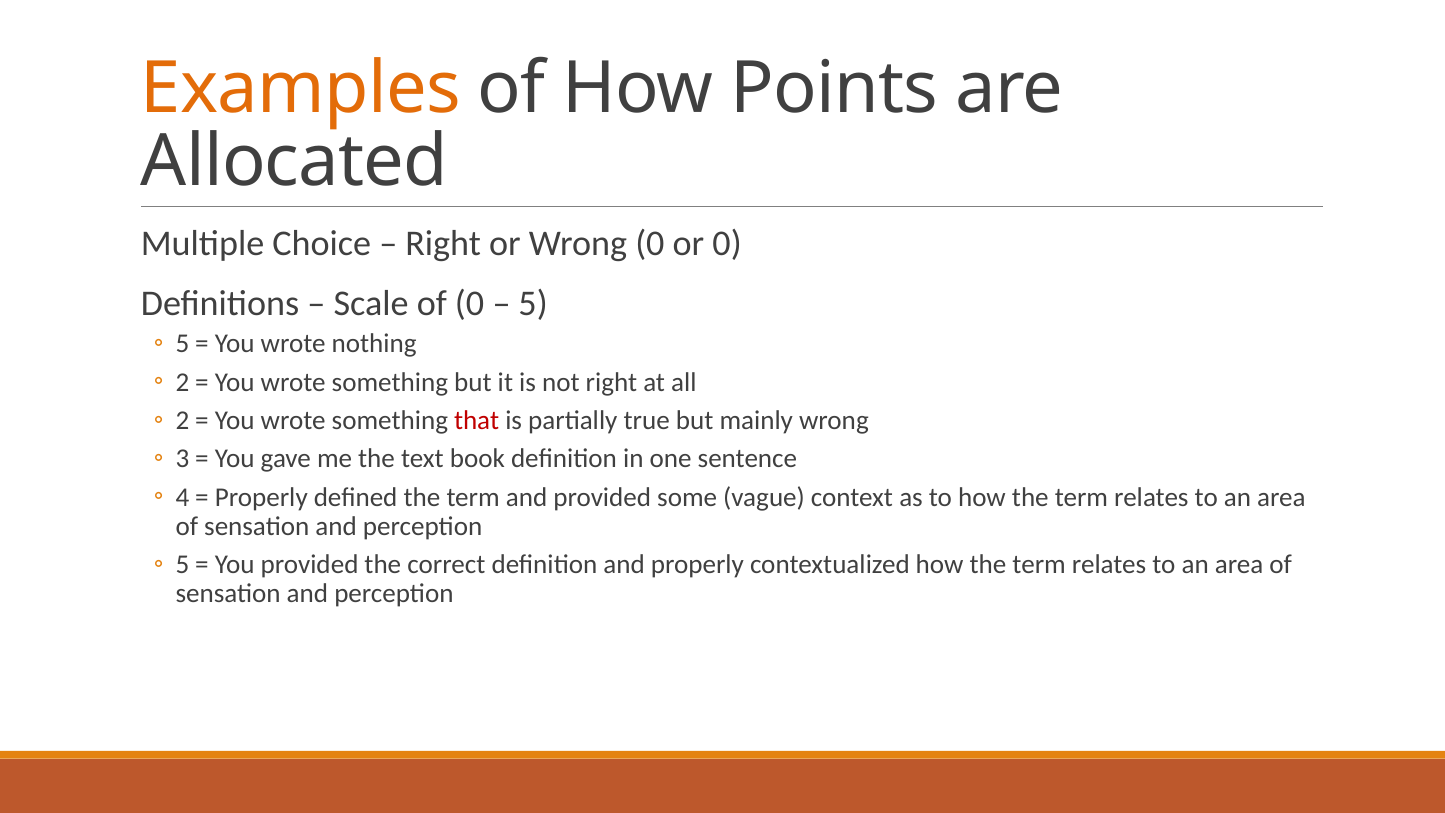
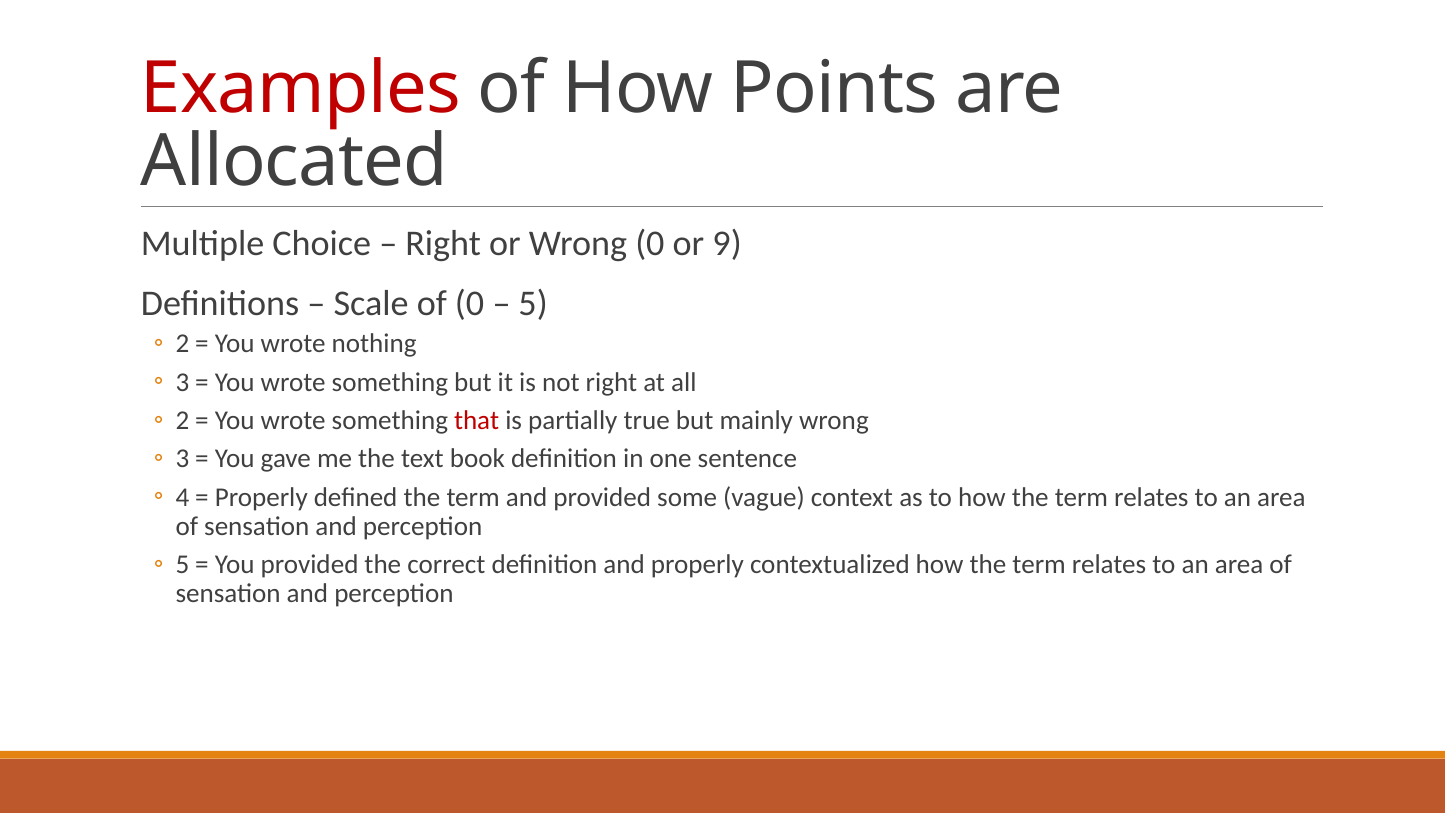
Examples colour: orange -> red
or 0: 0 -> 9
5 at (182, 344): 5 -> 2
2 at (182, 382): 2 -> 3
